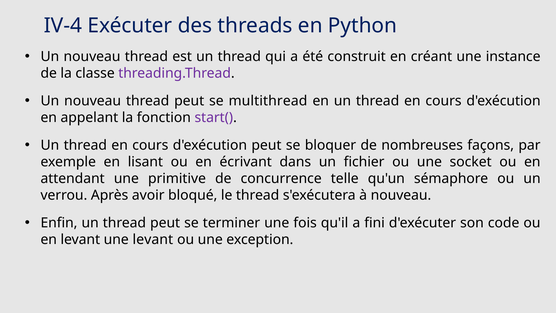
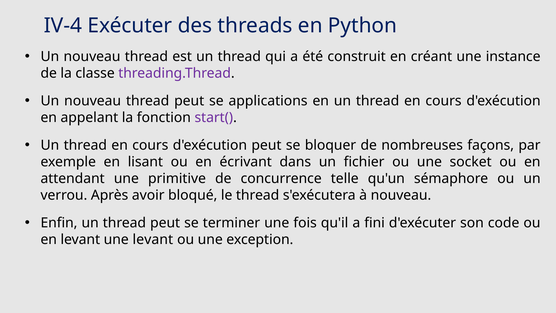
multithread: multithread -> applications
